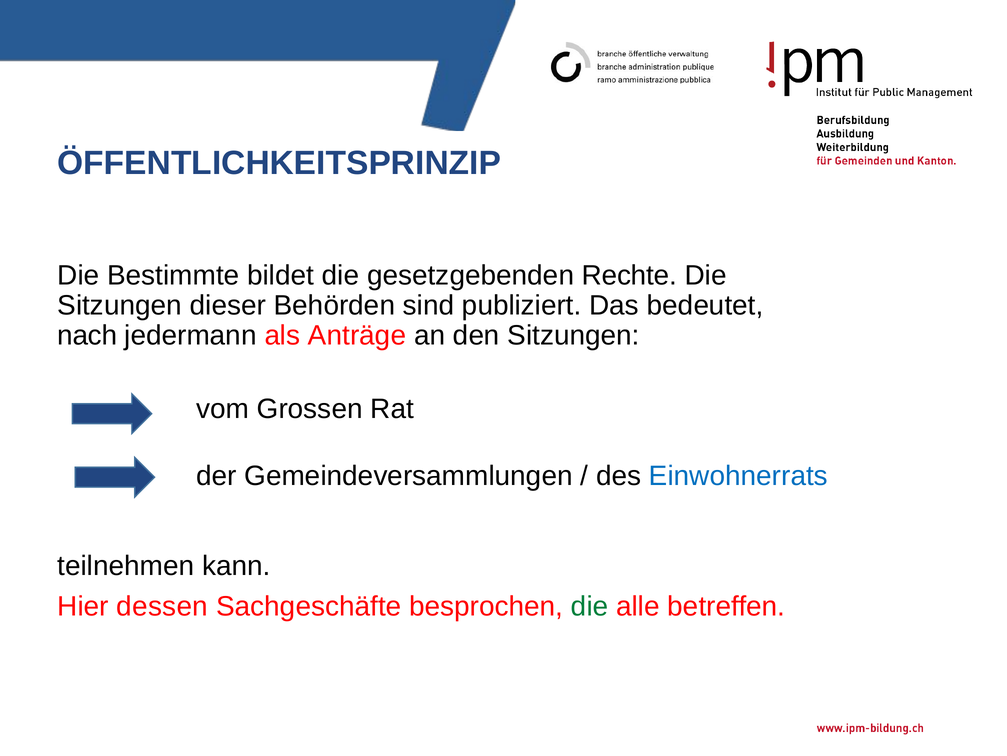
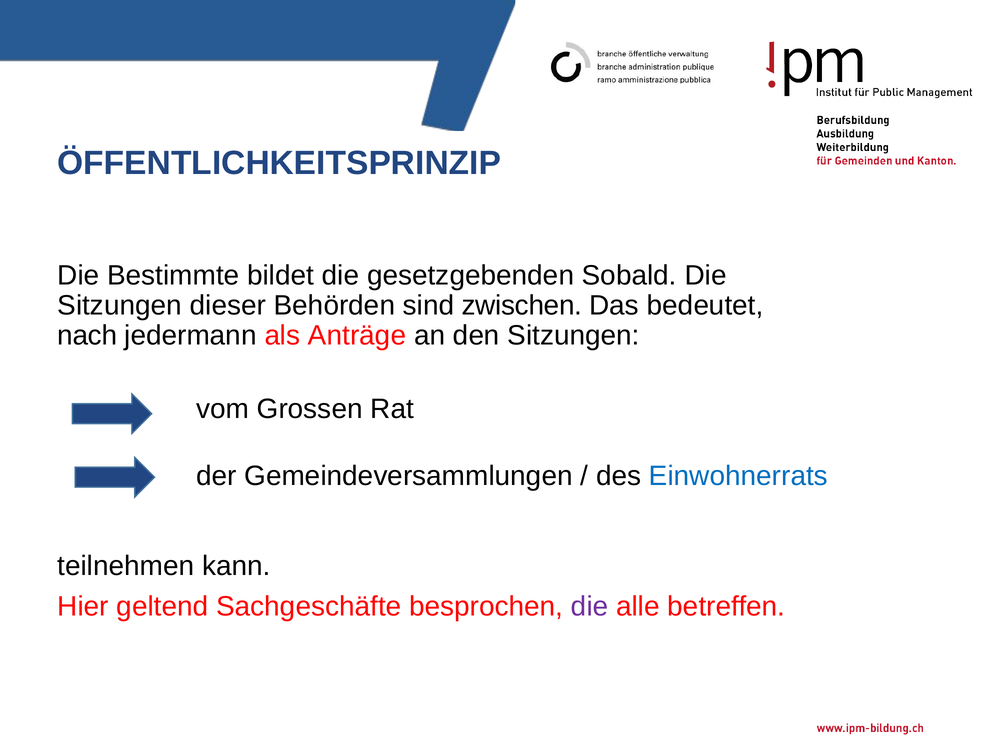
Rechte: Rechte -> Sobald
publiziert: publiziert -> zwischen
dessen: dessen -> geltend
die at (590, 606) colour: green -> purple
